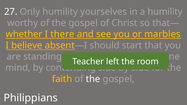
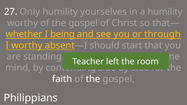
there: there -> being
marbles: marbles -> through
I believe: believe -> worthy
faith colour: yellow -> white
